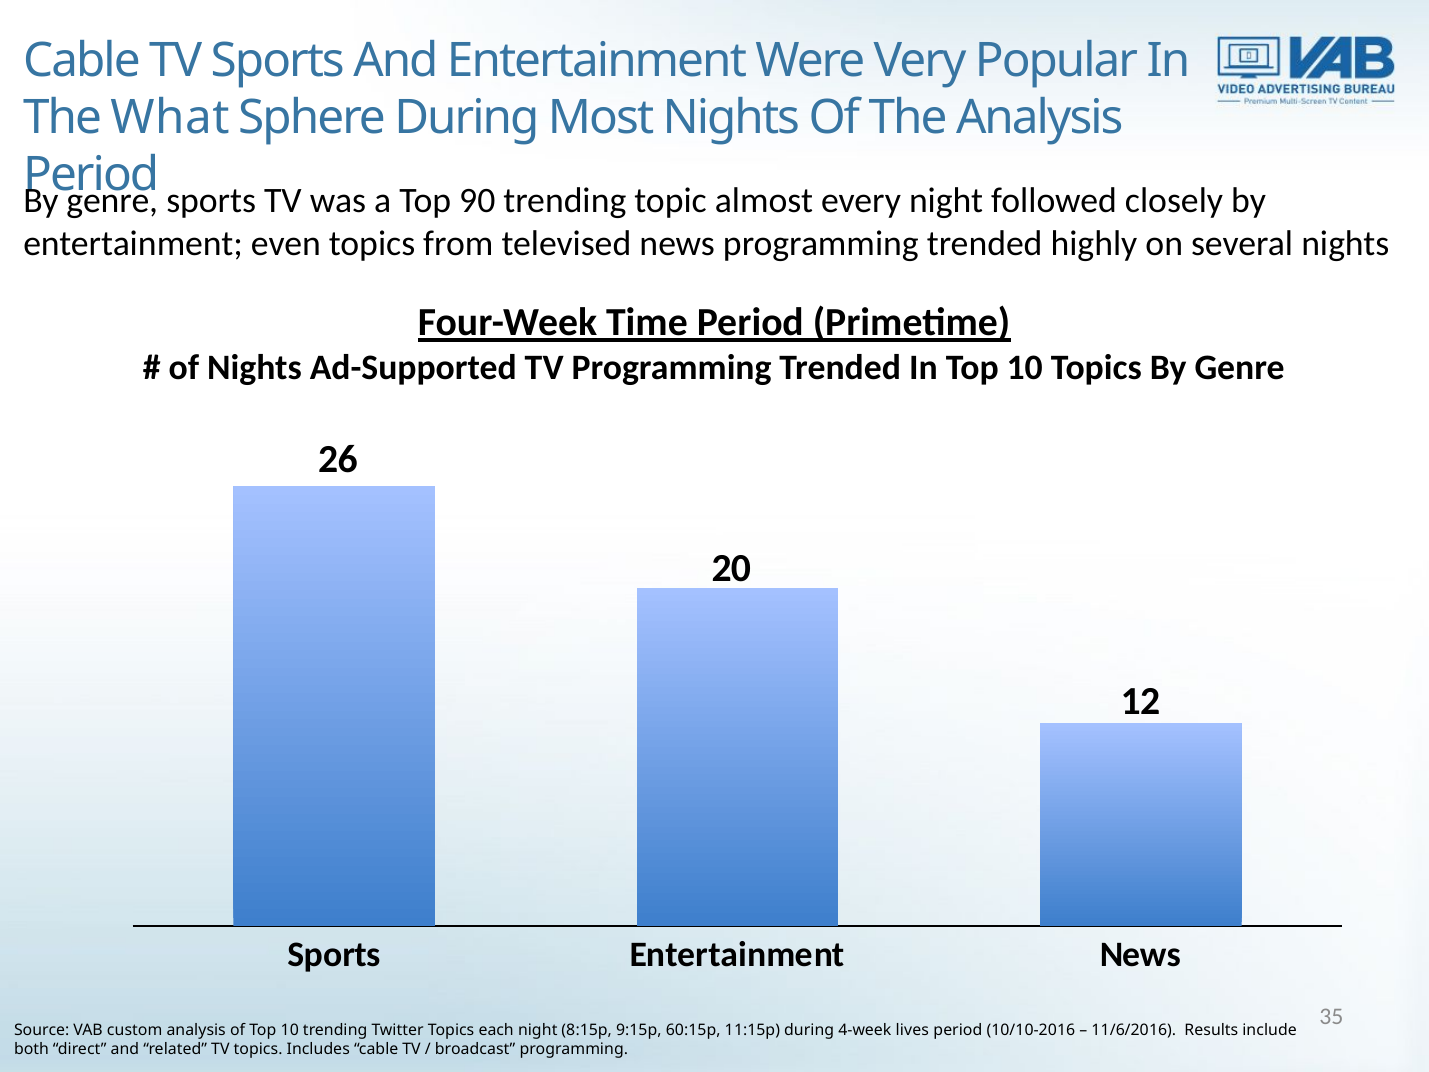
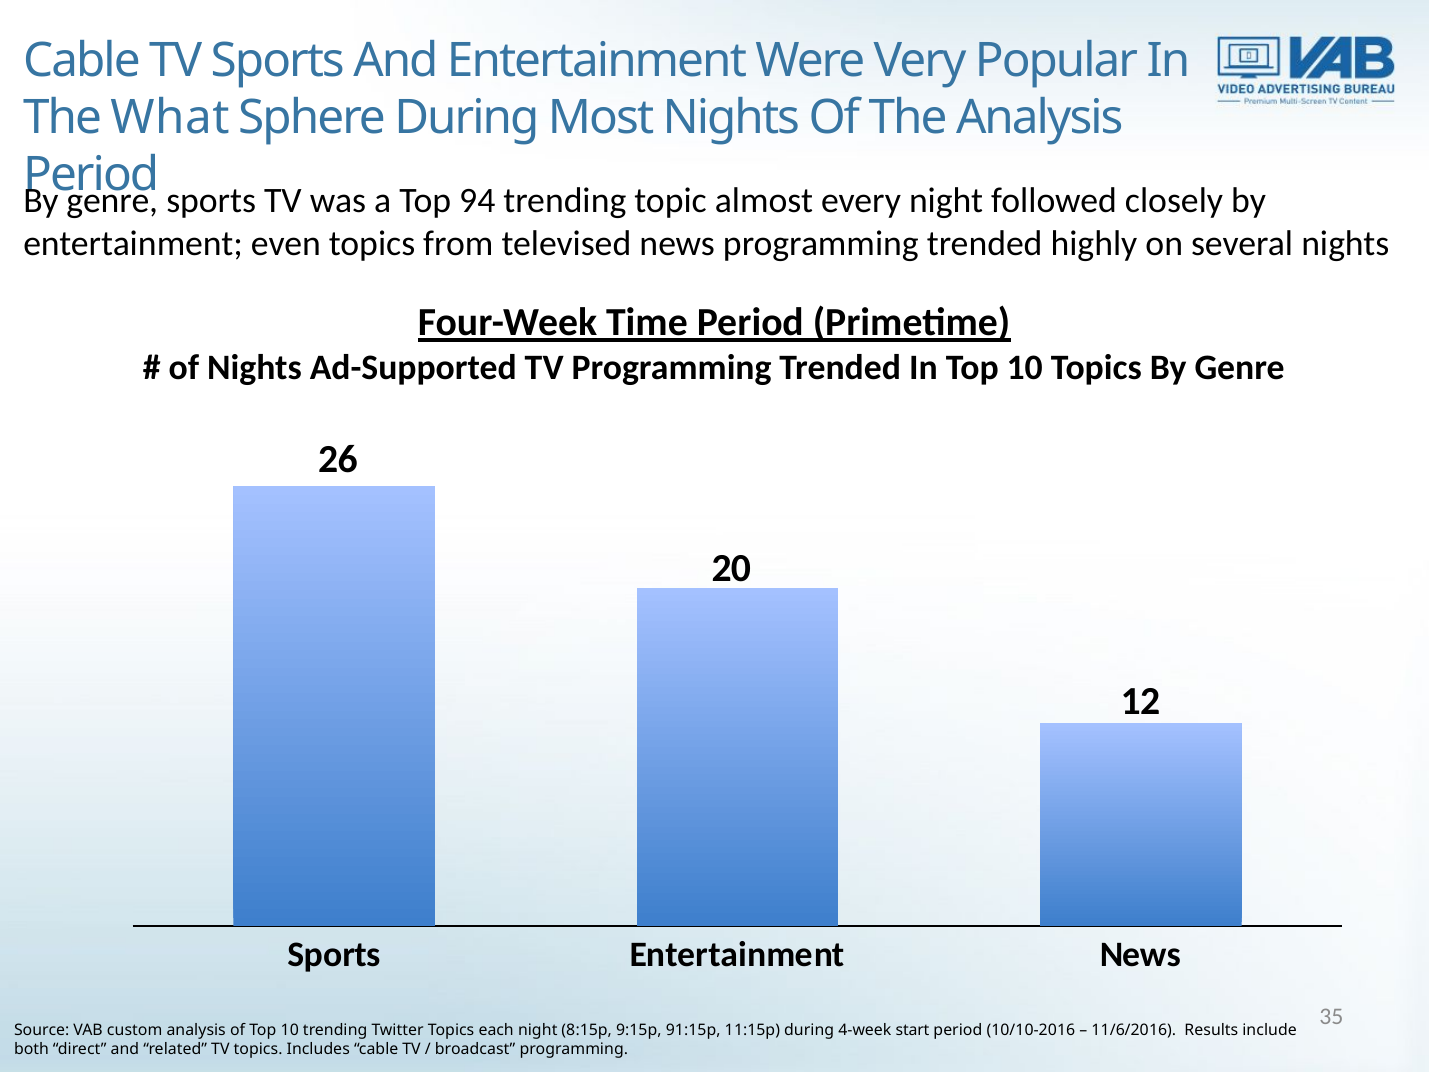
90: 90 -> 94
60:15p: 60:15p -> 91:15p
lives: lives -> start
